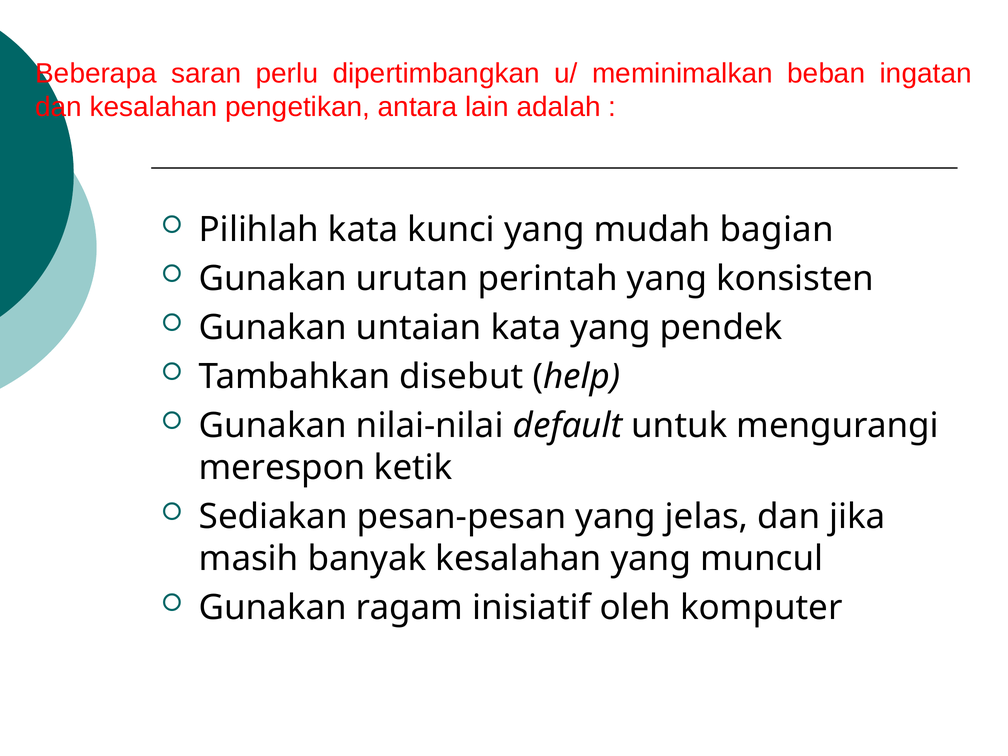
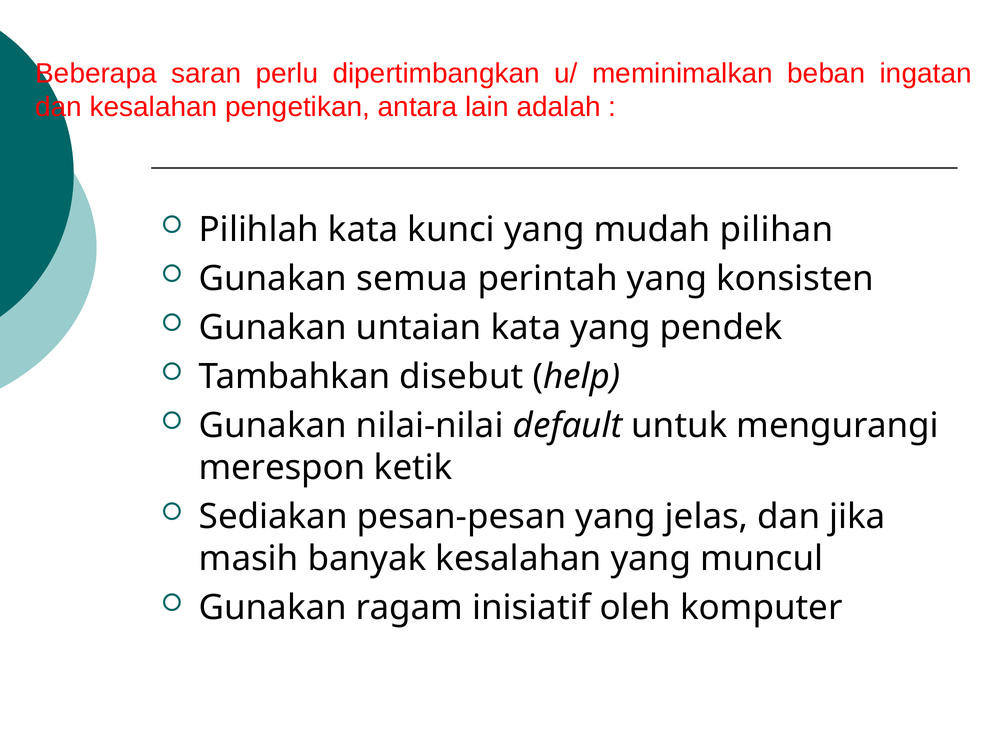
bagian: bagian -> pilihan
urutan: urutan -> semua
